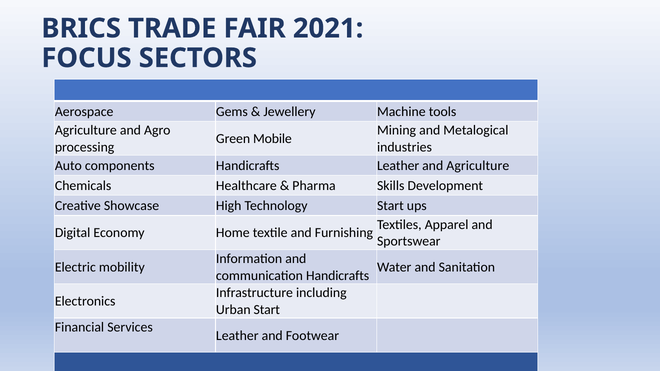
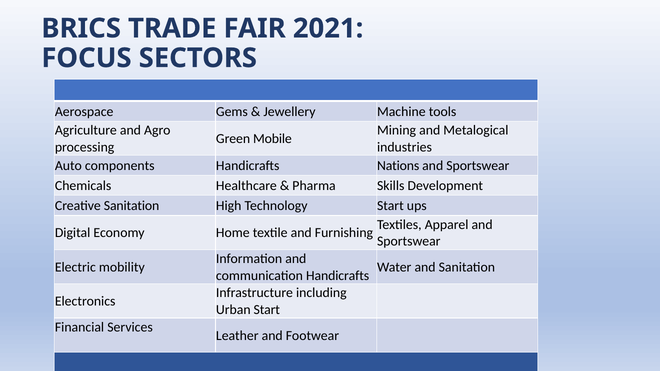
Handicrafts Leather: Leather -> Nations
Agriculture at (478, 166): Agriculture -> Sportswear
Creative Showcase: Showcase -> Sanitation
